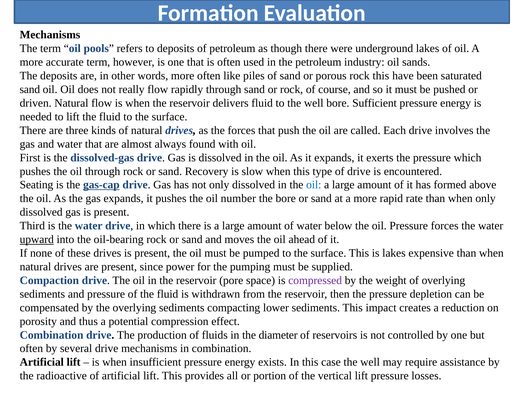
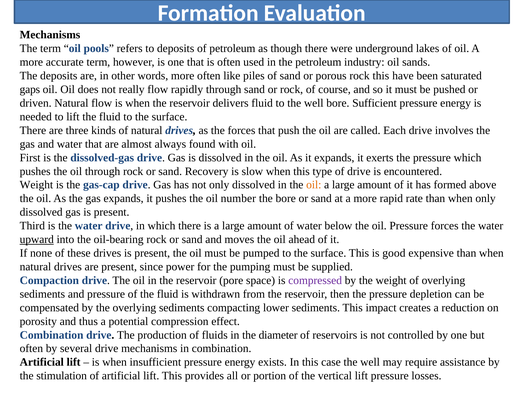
sand at (30, 89): sand -> gaps
Seating at (36, 185): Seating -> Weight
gas-cap underline: present -> none
oil at (314, 185) colour: blue -> orange
is lakes: lakes -> good
radioactive: radioactive -> stimulation
